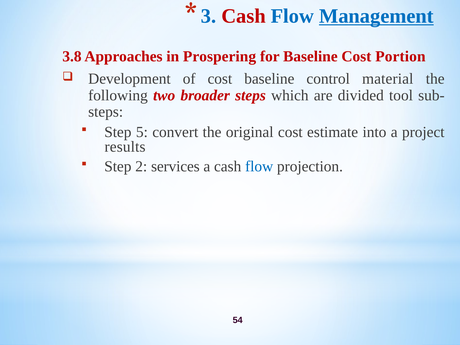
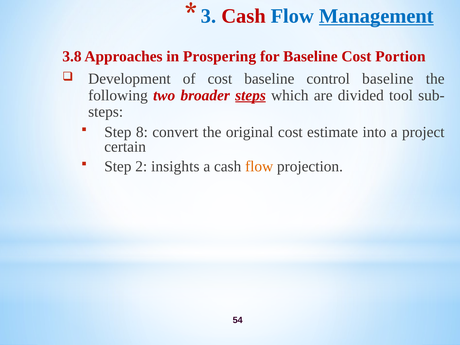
control material: material -> baseline
steps at (251, 95) underline: none -> present
5: 5 -> 8
results: results -> certain
services: services -> insights
flow at (259, 166) colour: blue -> orange
